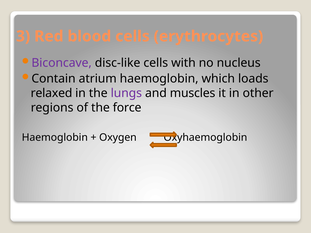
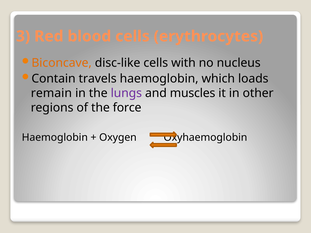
Biconcave colour: purple -> orange
atrium: atrium -> travels
relaxed: relaxed -> remain
